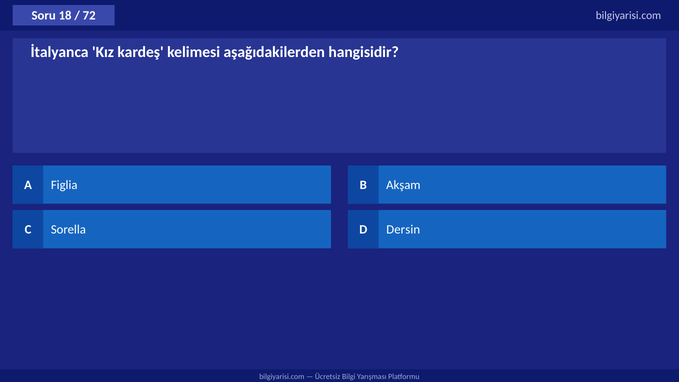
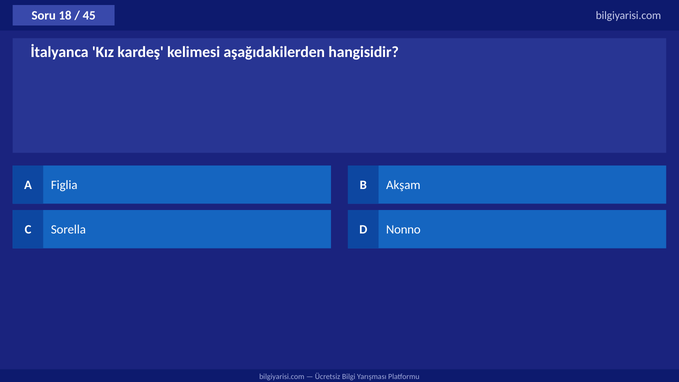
72: 72 -> 45
Dersin: Dersin -> Nonno
